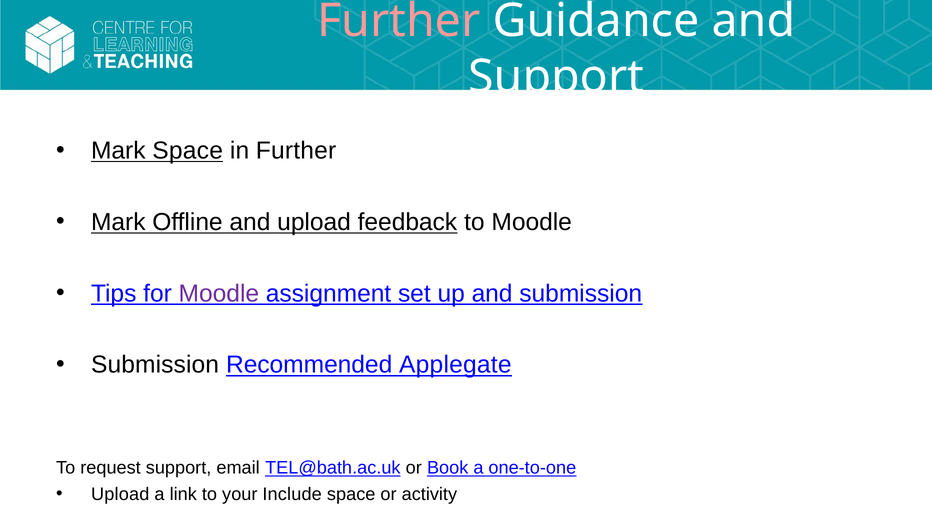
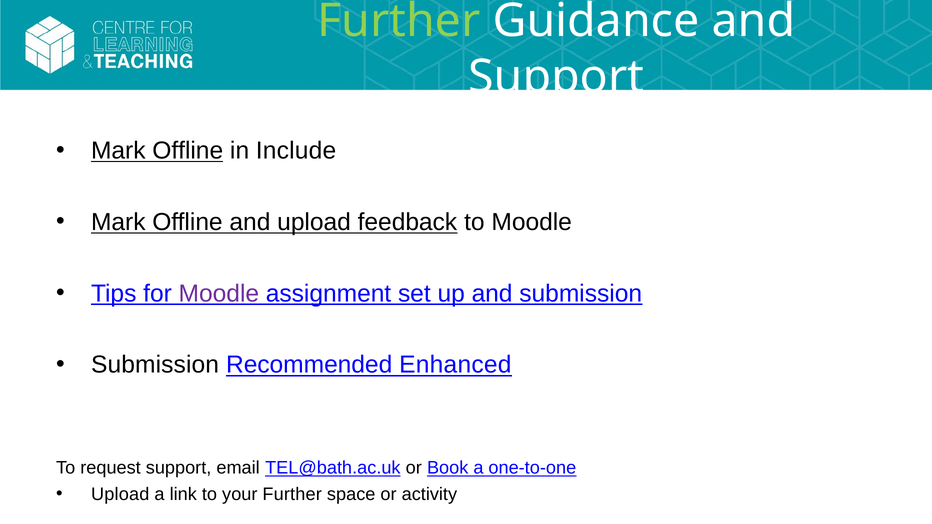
Further at (399, 21) colour: pink -> light green
Space at (188, 151): Space -> Offline
in Further: Further -> Include
Applegate: Applegate -> Enhanced
your Include: Include -> Further
